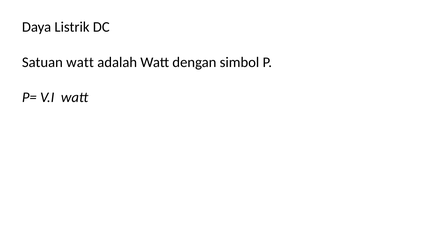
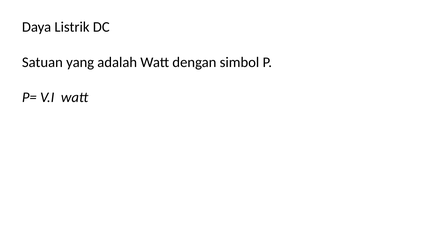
Satuan watt: watt -> yang
